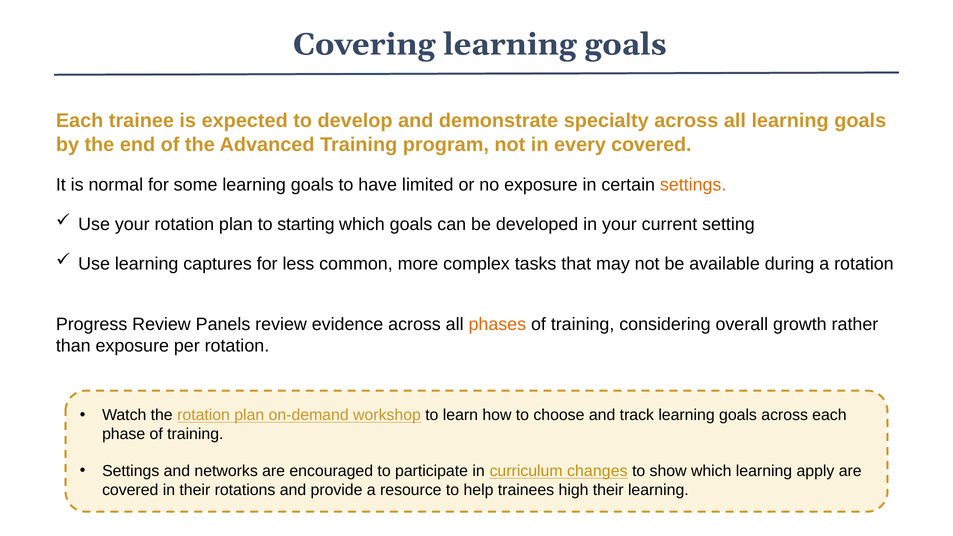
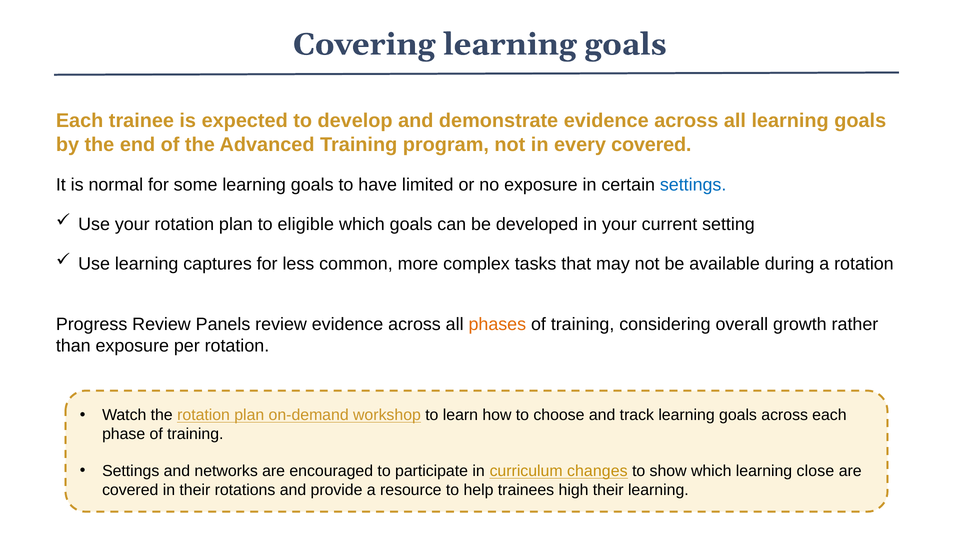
demonstrate specialty: specialty -> evidence
settings at (693, 185) colour: orange -> blue
starting: starting -> eligible
apply: apply -> close
